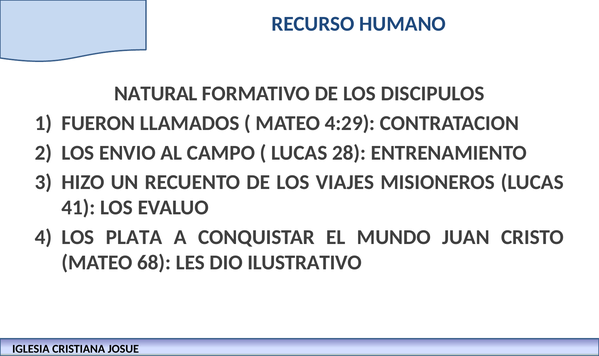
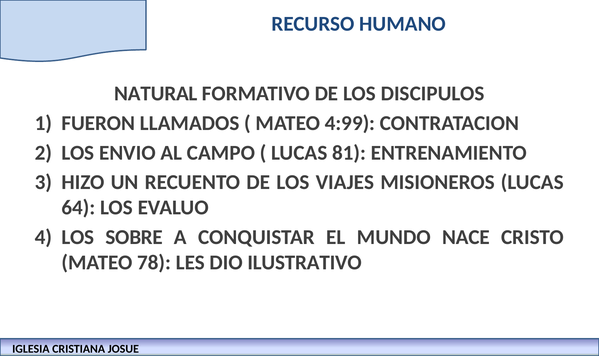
4:29: 4:29 -> 4:99
28: 28 -> 81
41: 41 -> 64
PLATA: PLATA -> SOBRE
JUAN: JUAN -> NACE
68: 68 -> 78
